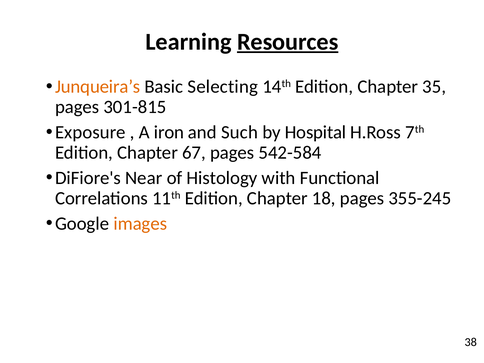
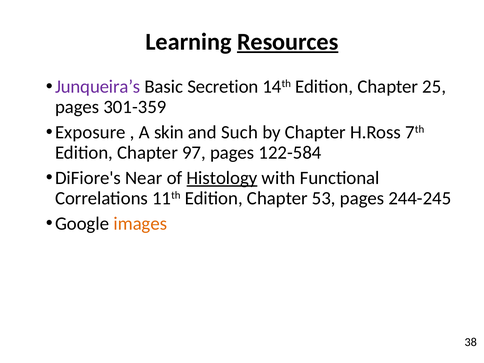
Junqueira’s colour: orange -> purple
Selecting: Selecting -> Secretion
35: 35 -> 25
301-815: 301-815 -> 301-359
iron: iron -> skin
by Hospital: Hospital -> Chapter
67: 67 -> 97
542-584: 542-584 -> 122-584
Histology underline: none -> present
18: 18 -> 53
355-245: 355-245 -> 244-245
